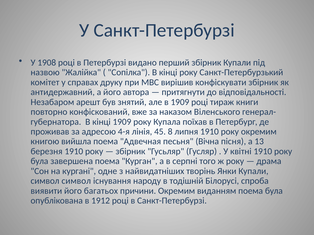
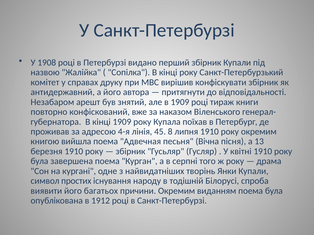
символ символ: символ -> простих
